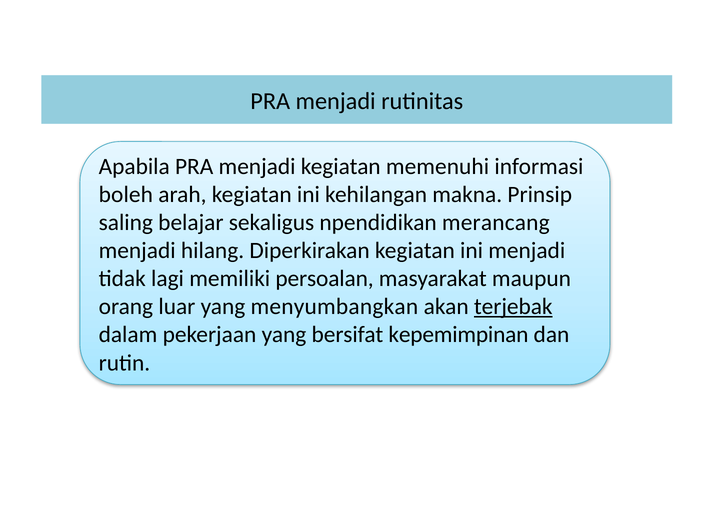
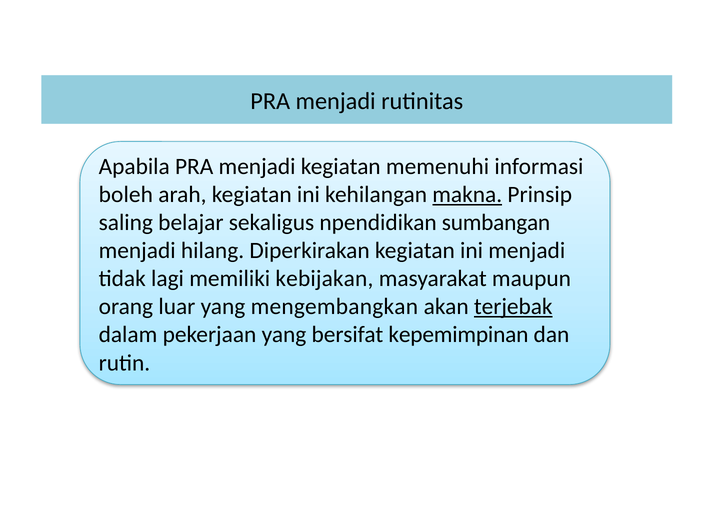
makna underline: none -> present
merancang: merancang -> sumbangan
persoalan: persoalan -> kebijakan
menyumbangkan: menyumbangkan -> mengembangkan
